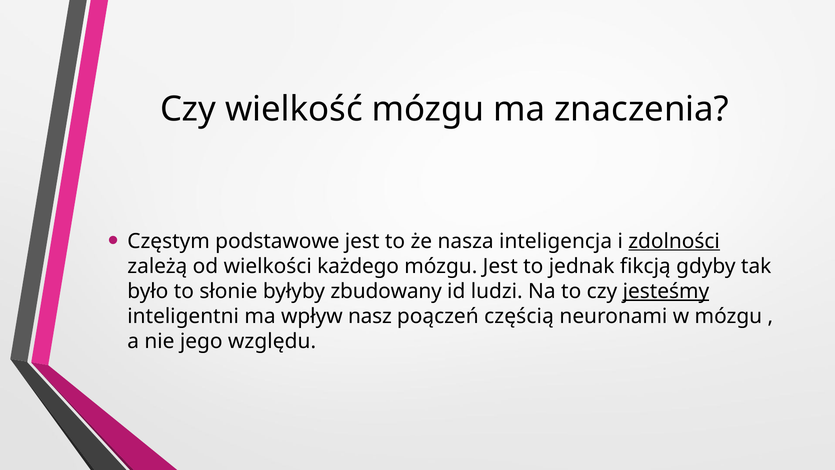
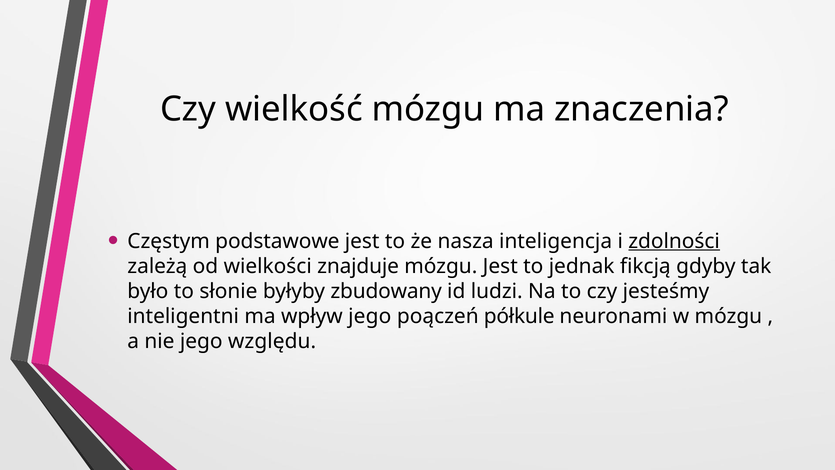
każdego: każdego -> znajduje
jesteśmy underline: present -> none
wpływ nasz: nasz -> jego
częścią: częścią -> półkule
